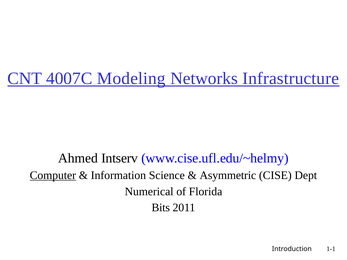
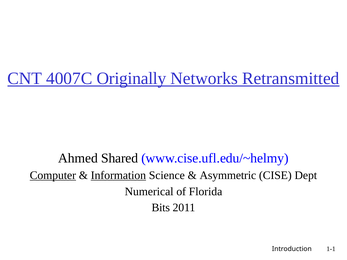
Modeling: Modeling -> Originally
Infrastructure: Infrastructure -> Retransmitted
Intserv: Intserv -> Shared
Information underline: none -> present
